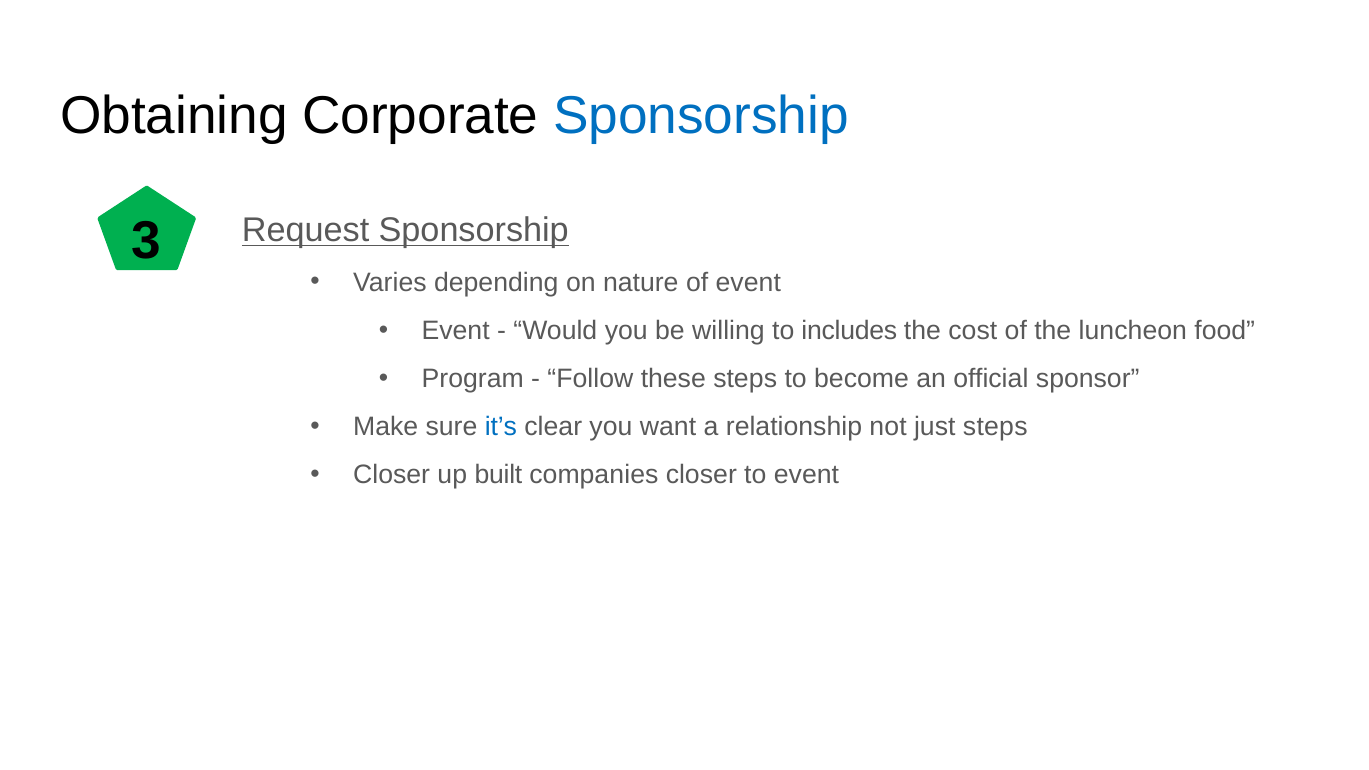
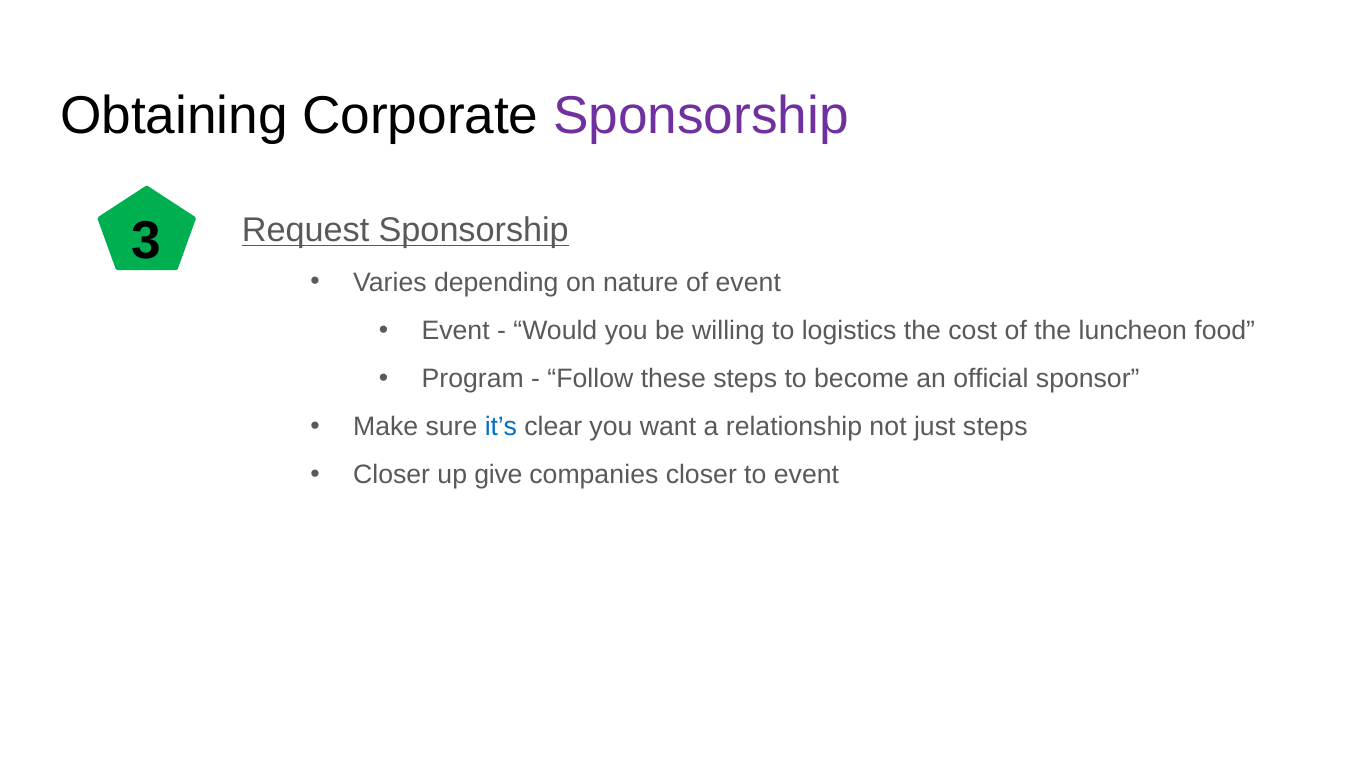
Sponsorship at (701, 116) colour: blue -> purple
includes: includes -> logistics
built: built -> give
